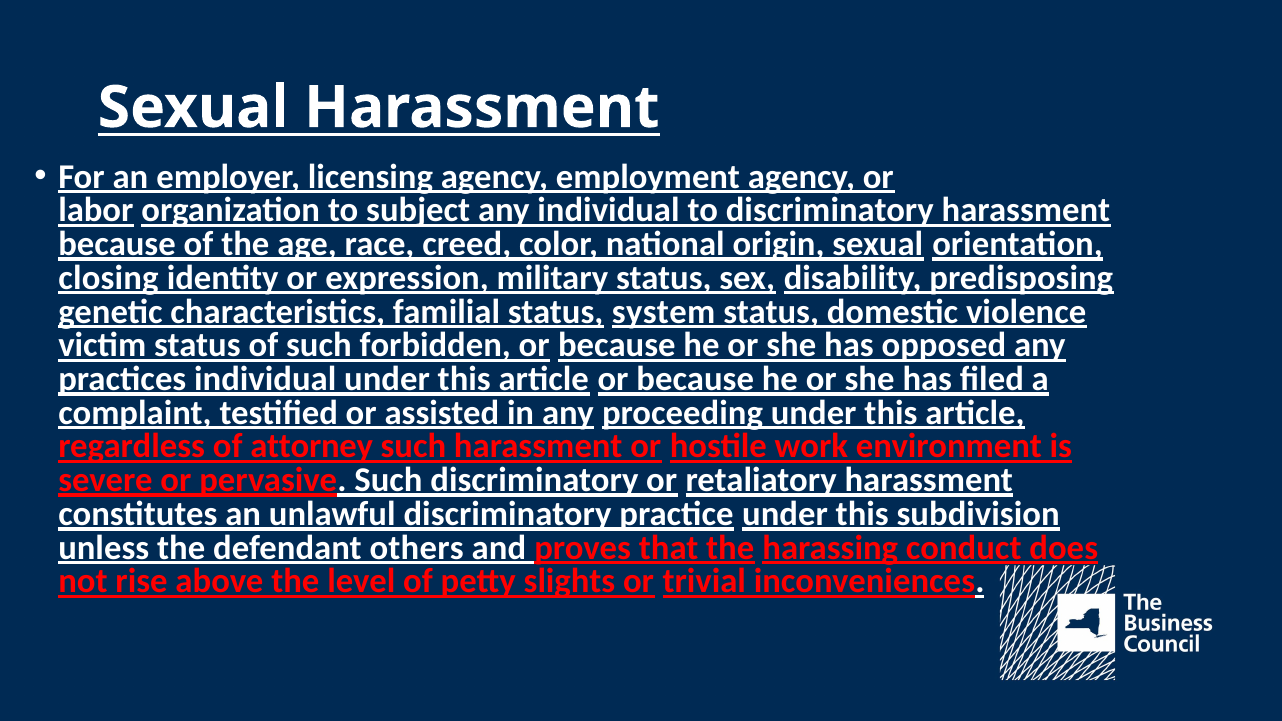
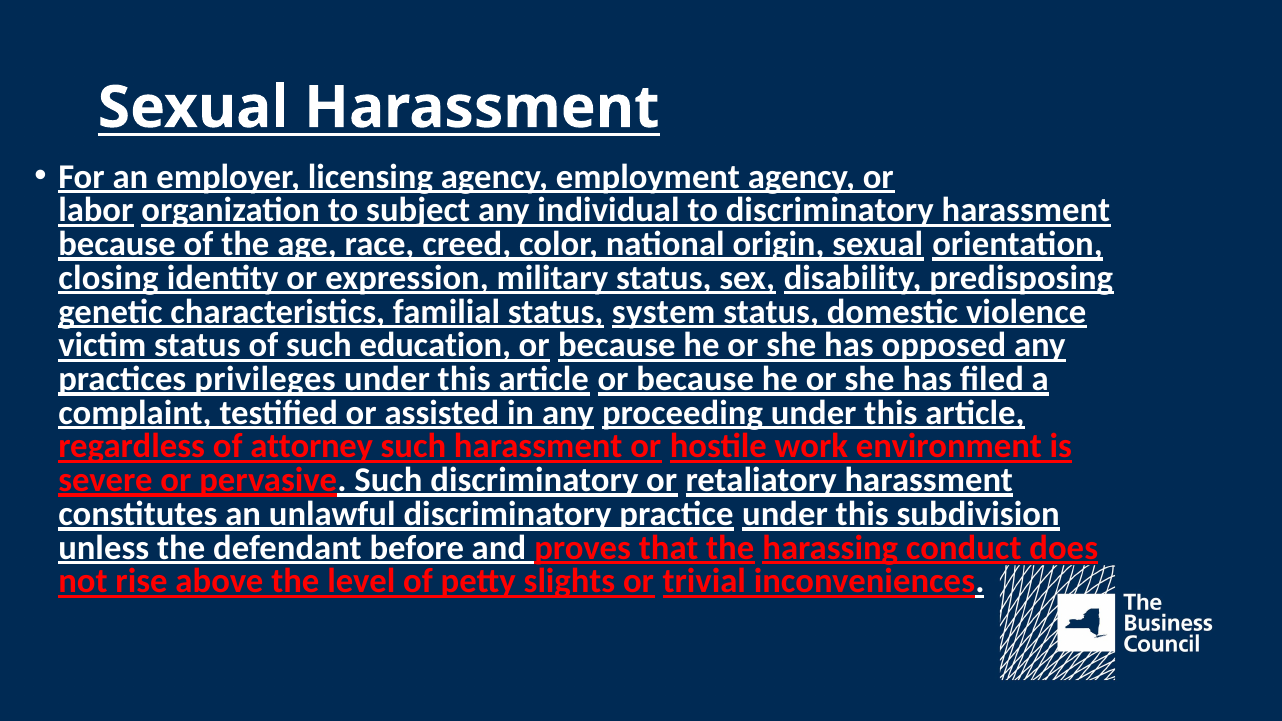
forbidden: forbidden -> education
practices individual: individual -> privileges
others: others -> before
